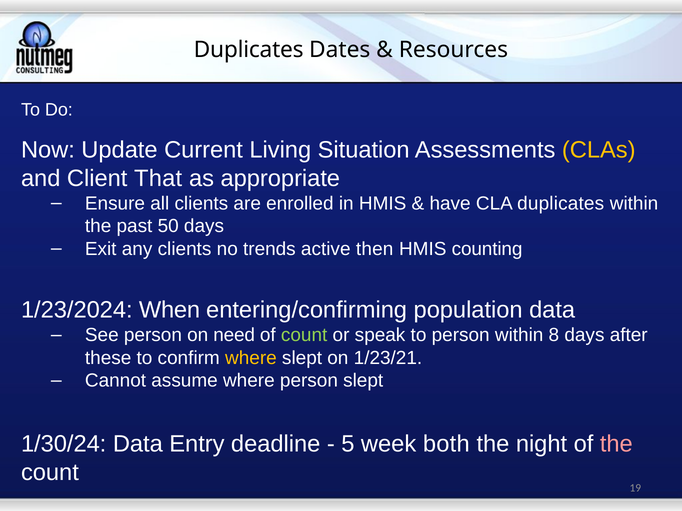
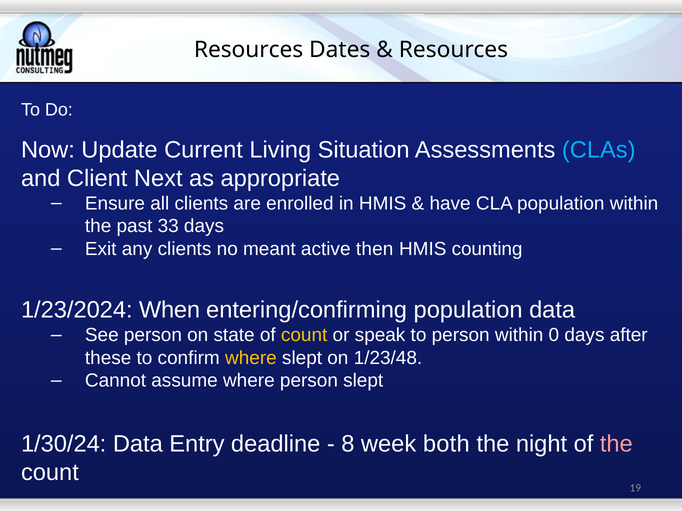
Duplicates at (249, 50): Duplicates -> Resources
CLAs colour: yellow -> light blue
That: That -> Next
CLA duplicates: duplicates -> population
50: 50 -> 33
trends: trends -> meant
need: need -> state
count at (304, 336) colour: light green -> yellow
8: 8 -> 0
1/23/21: 1/23/21 -> 1/23/48
5: 5 -> 8
